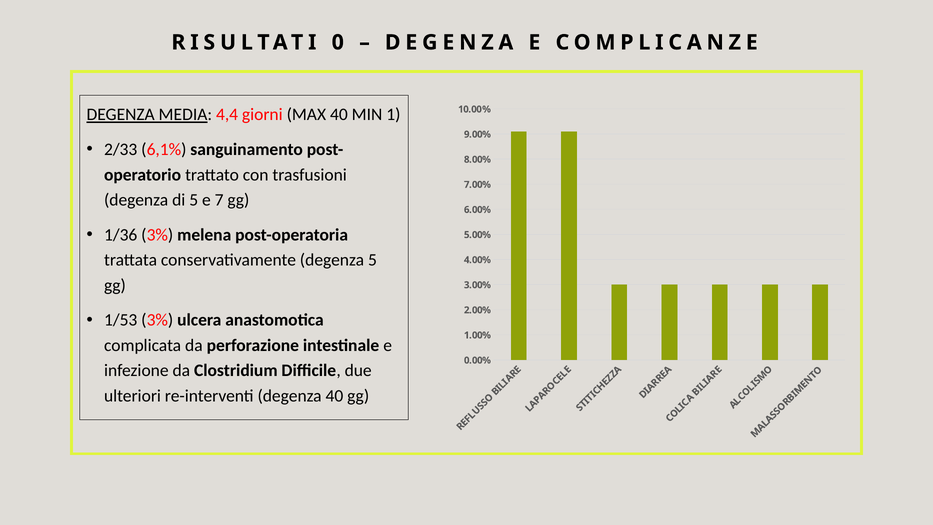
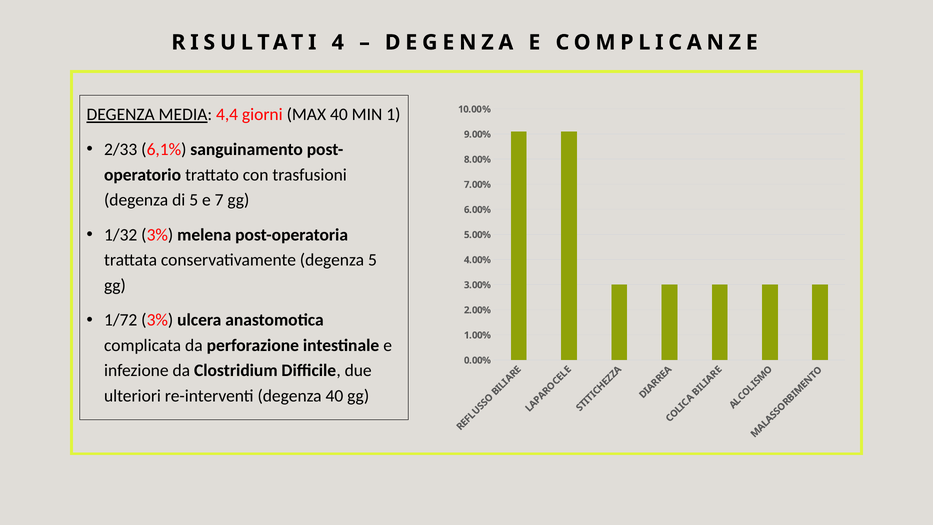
0: 0 -> 4
1/36: 1/36 -> 1/32
1/53: 1/53 -> 1/72
